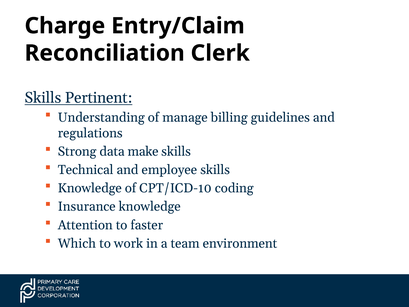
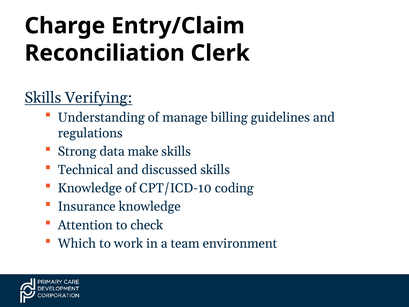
Pertinent: Pertinent -> Verifying
employee: employee -> discussed
faster: faster -> check
